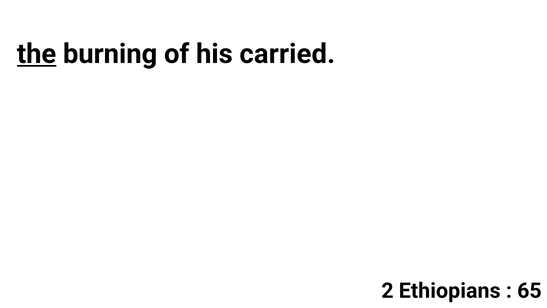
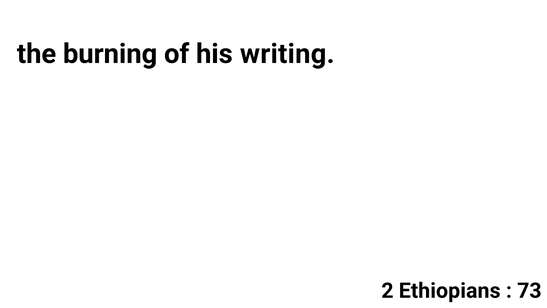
the underline: present -> none
carried: carried -> writing
65: 65 -> 73
